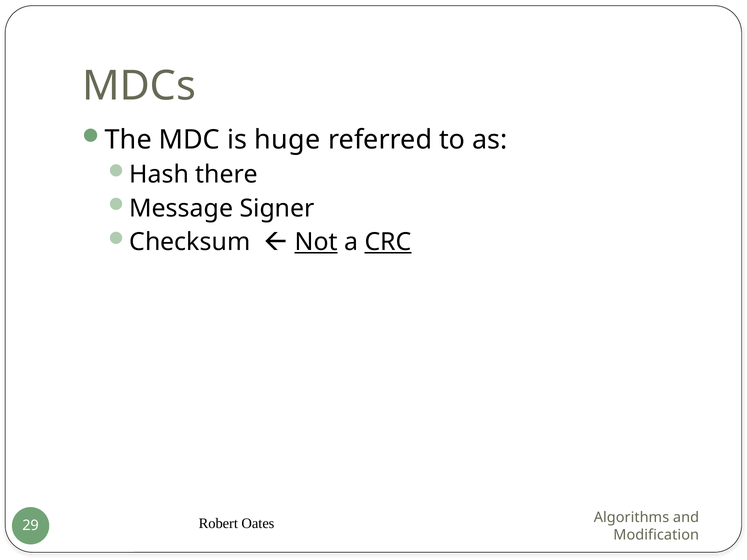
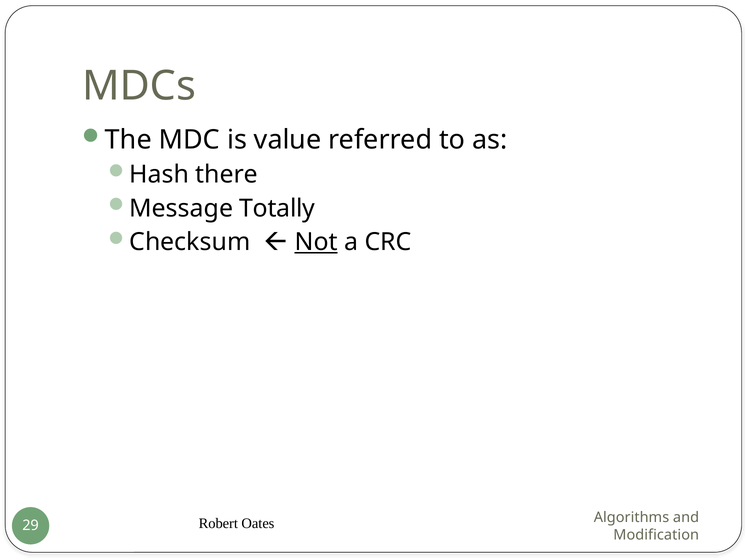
huge: huge -> value
Signer: Signer -> Totally
CRC underline: present -> none
